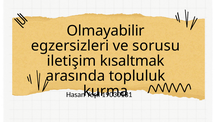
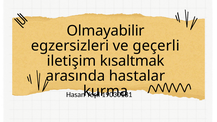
sorusu: sorusu -> geçerli
topluluk: topluluk -> hastalar
